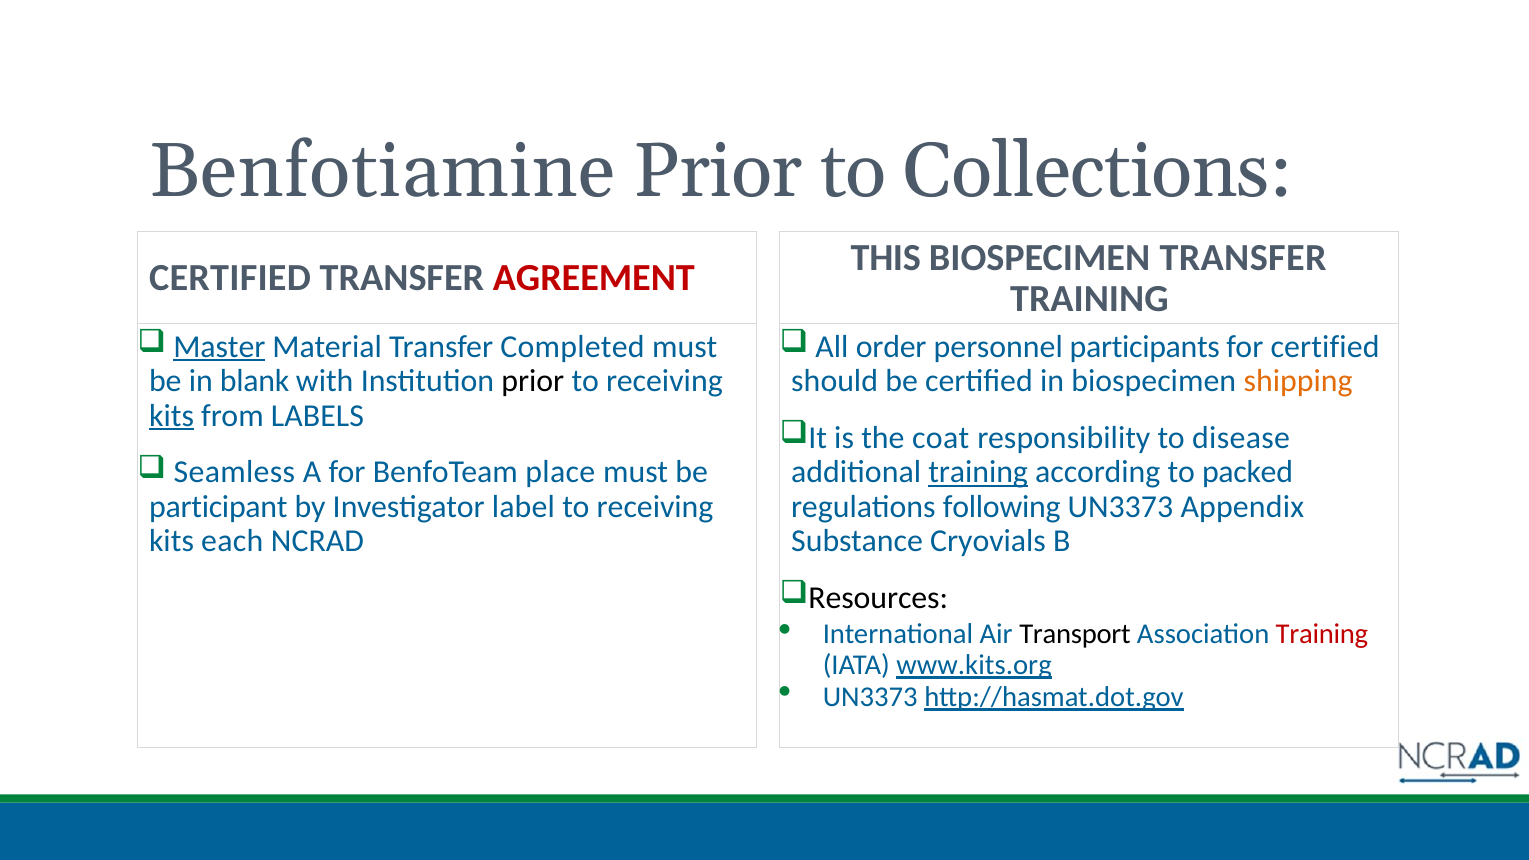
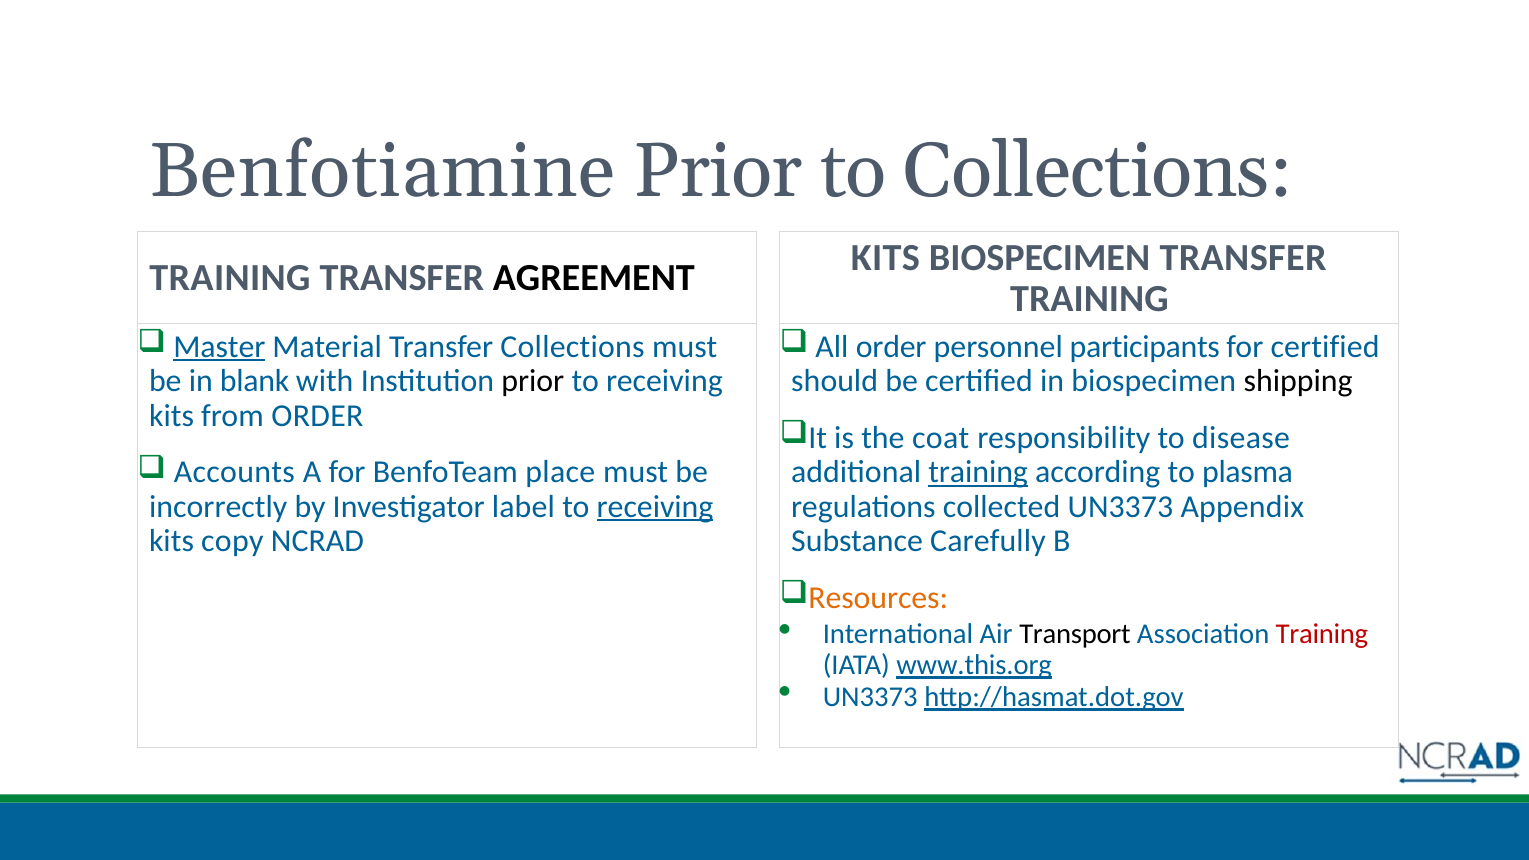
THIS at (886, 258): THIS -> KITS
CERTIFIED at (230, 277): CERTIFIED -> TRAINING
AGREEMENT colour: red -> black
Transfer Completed: Completed -> Collections
shipping colour: orange -> black
kits at (172, 416) underline: present -> none
from LABELS: LABELS -> ORDER
Seamless: Seamless -> Accounts
packed: packed -> plasma
participant: participant -> incorrectly
receiving at (655, 507) underline: none -> present
following: following -> collected
each: each -> copy
Cryovials: Cryovials -> Carefully
Resources colour: black -> orange
www.kits.org: www.kits.org -> www.this.org
